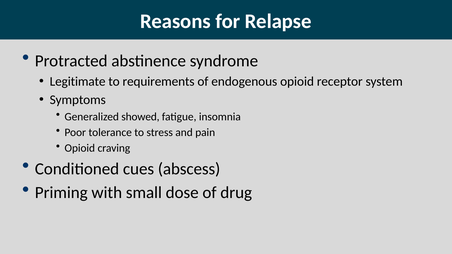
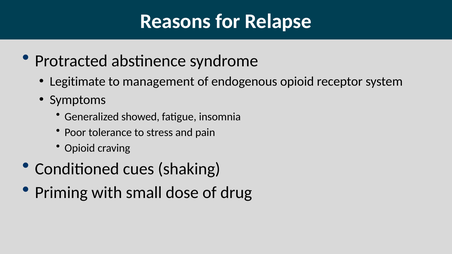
requirements: requirements -> management
abscess: abscess -> shaking
